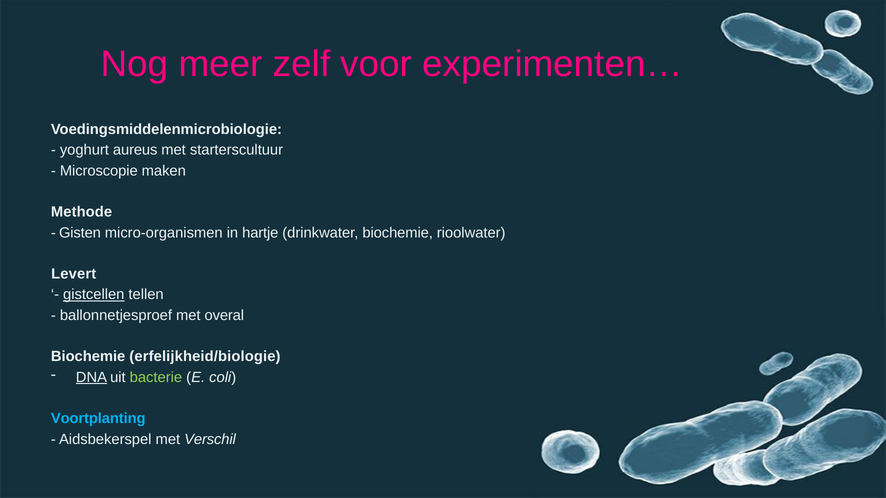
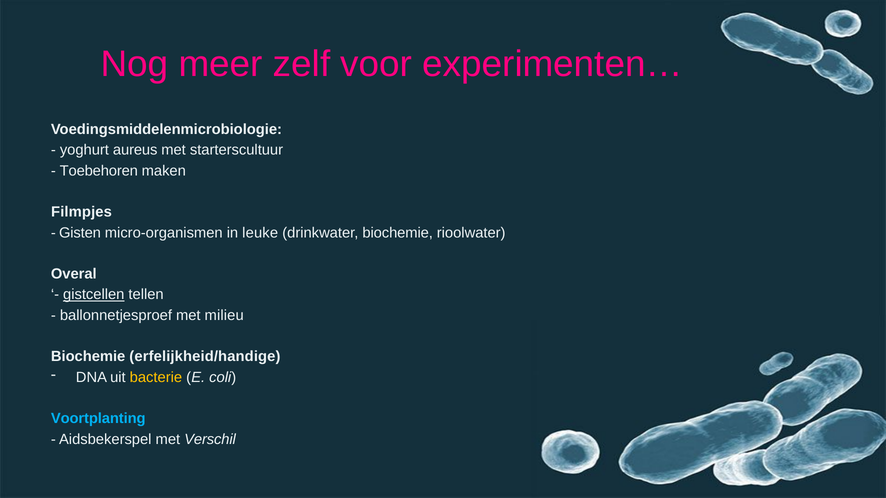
Microscopie: Microscopie -> Toebehoren
Methode: Methode -> Filmpjes
hartje: hartje -> leuke
Levert: Levert -> Overal
overal: overal -> milieu
erfelijkheid/biologie: erfelijkheid/biologie -> erfelijkheid/handige
DNA underline: present -> none
bacterie colour: light green -> yellow
